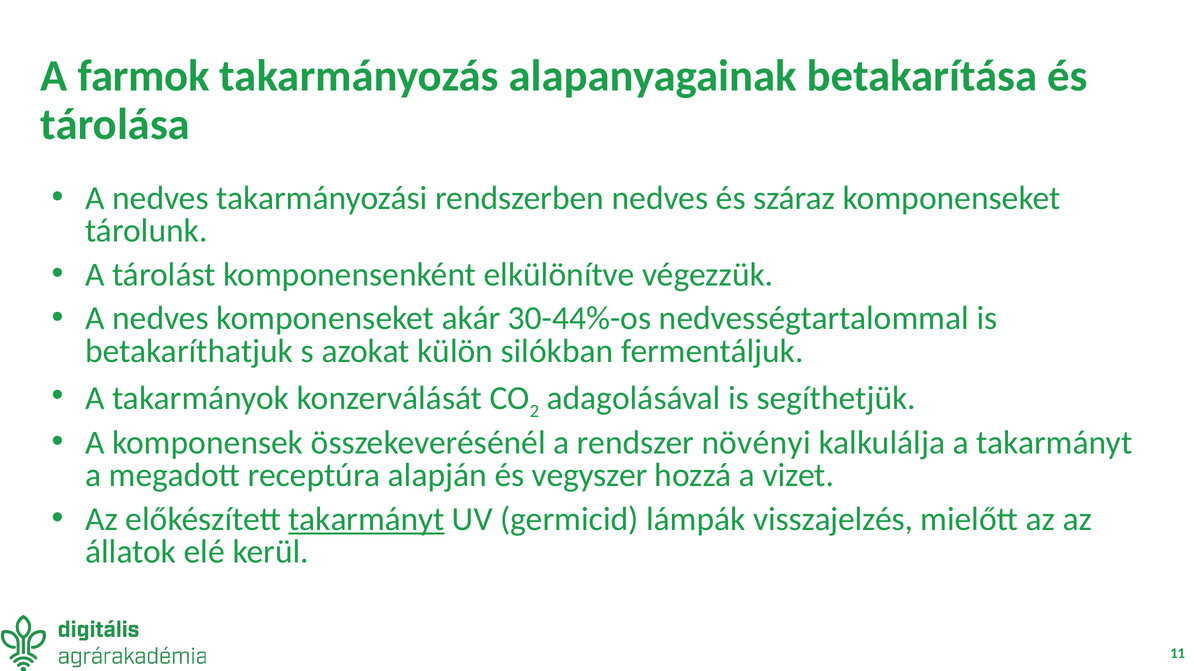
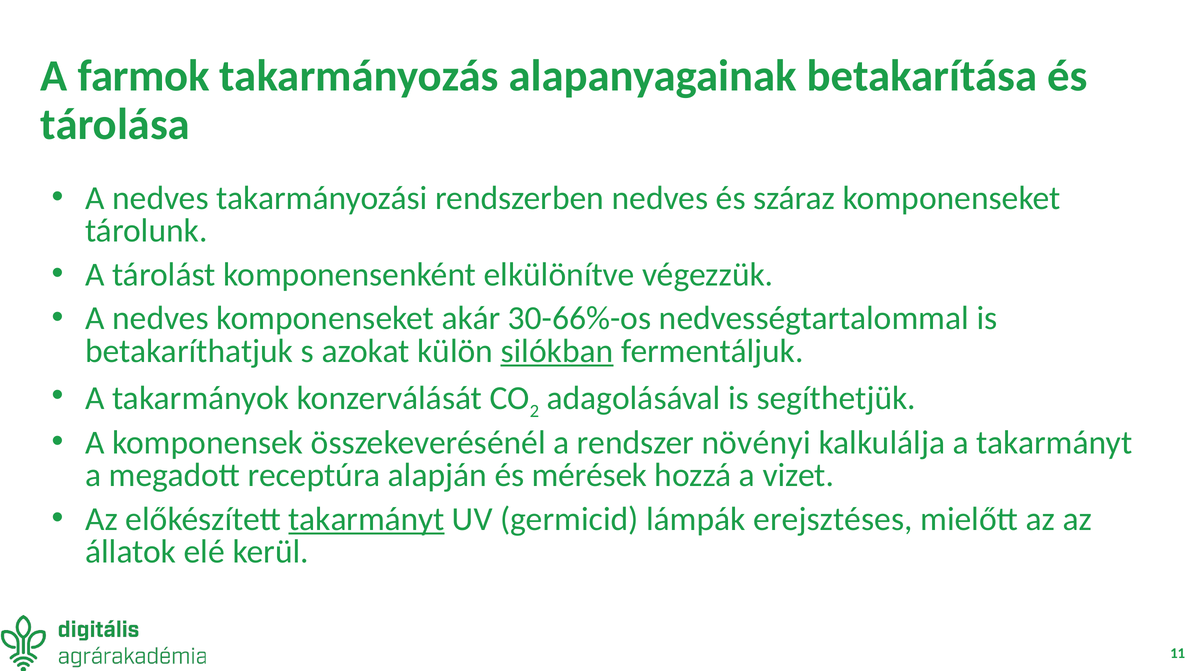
30-44%-os: 30-44%-os -> 30-66%-os
silókban underline: none -> present
vegyszer: vegyszer -> mérések
visszajelzés: visszajelzés -> erejsztéses
